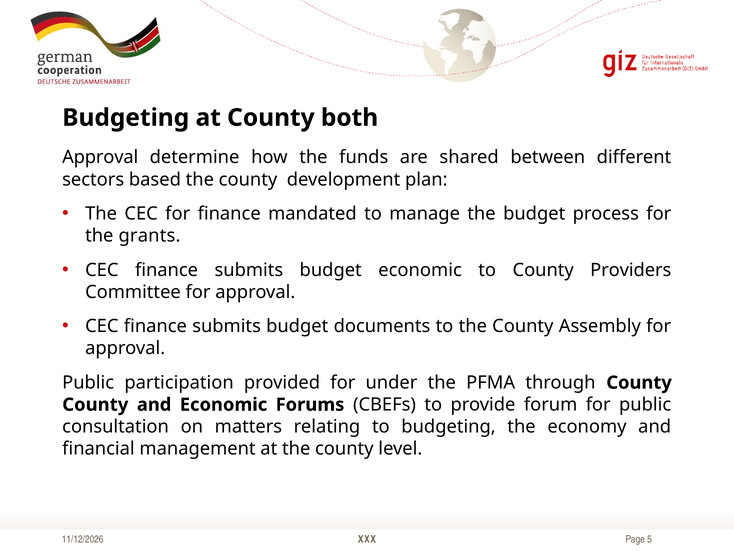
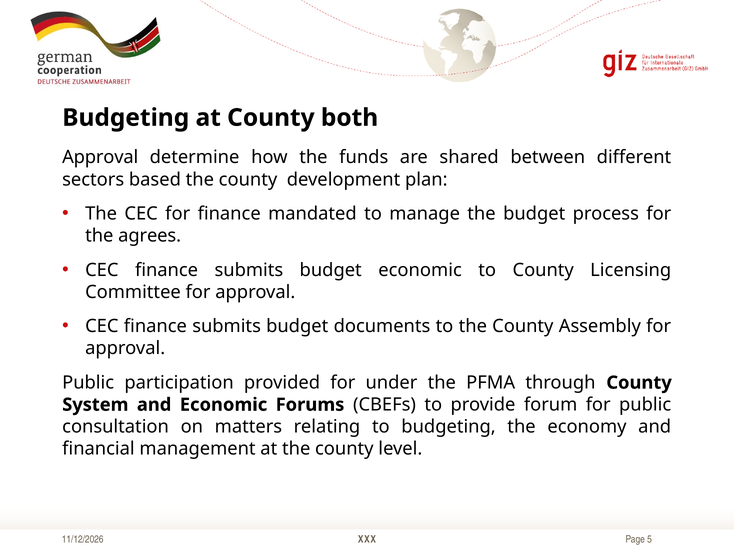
grants: grants -> agrees
Providers: Providers -> Licensing
County at (95, 404): County -> System
